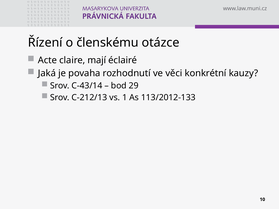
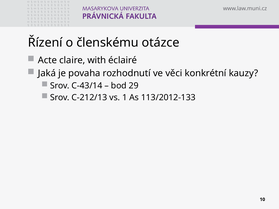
mají: mají -> with
